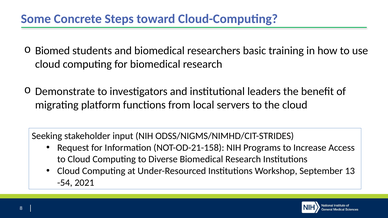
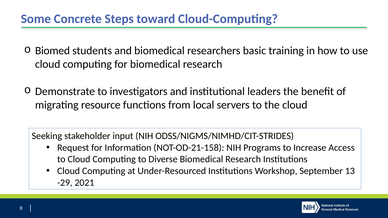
platform: platform -> resource
-54: -54 -> -29
